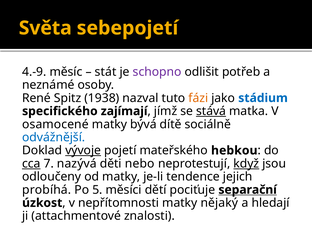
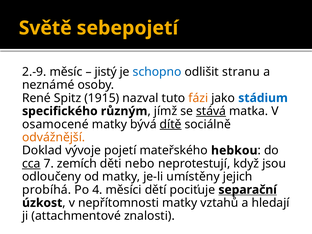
Světa: Světa -> Světě
4.-9: 4.-9 -> 2.-9
stát: stát -> jistý
schopno colour: purple -> blue
potřeb: potřeb -> stranu
1938: 1938 -> 1915
zajímají: zajímají -> různým
dítě underline: none -> present
odvážnější colour: blue -> orange
vývoje underline: present -> none
nazývá: nazývá -> zemích
když underline: present -> none
tendence: tendence -> umístěny
5: 5 -> 4
nějaký: nějaký -> vztahů
